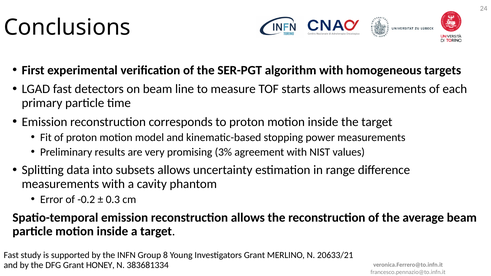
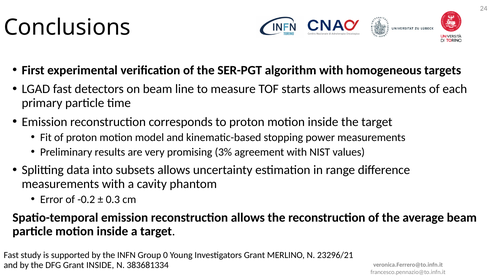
8: 8 -> 0
20633/21: 20633/21 -> 23296/21
Grant HONEY: HONEY -> INSIDE
